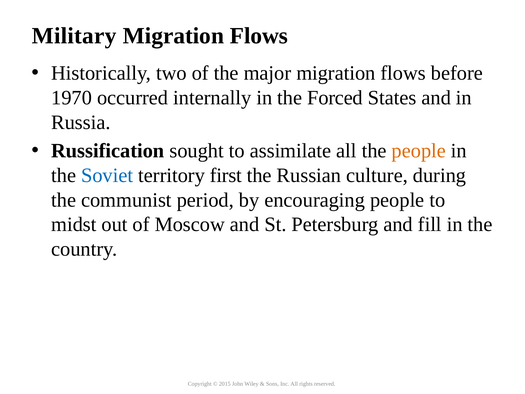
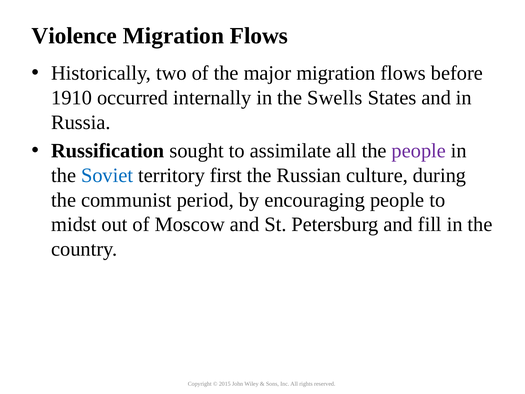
Military: Military -> Violence
1970: 1970 -> 1910
Forced: Forced -> Swells
people at (419, 151) colour: orange -> purple
